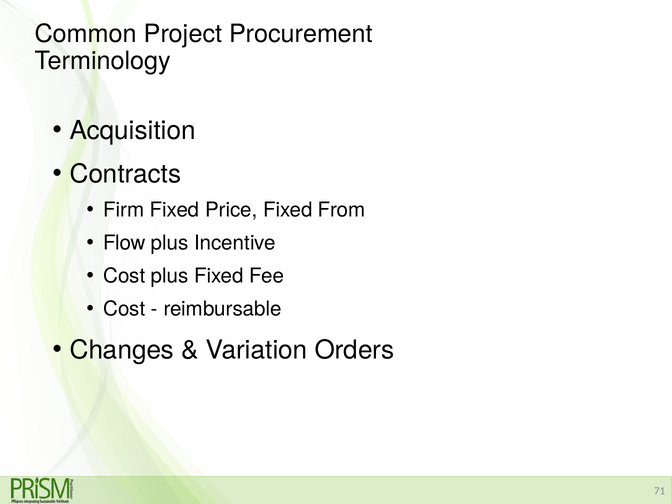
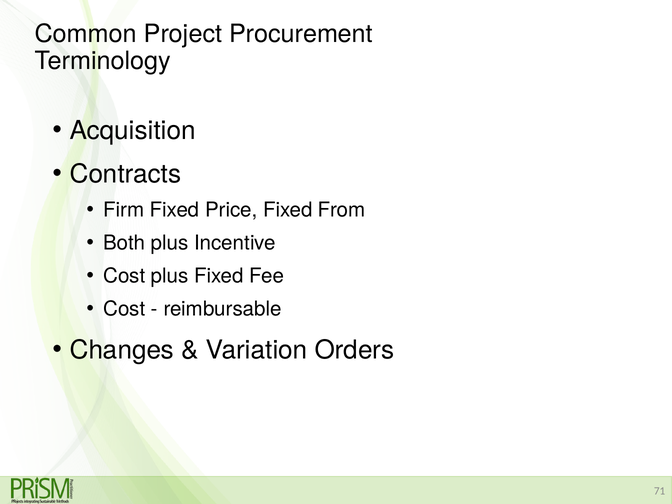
Flow: Flow -> Both
